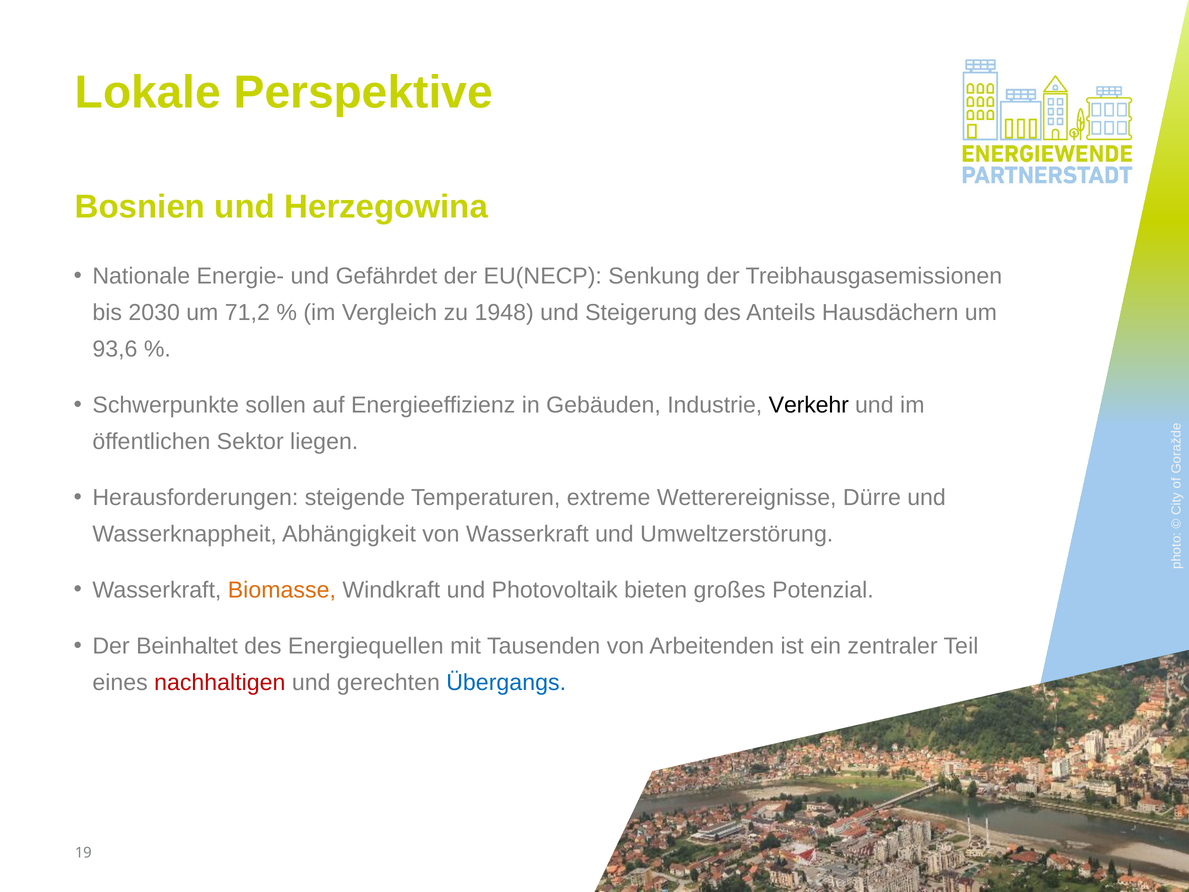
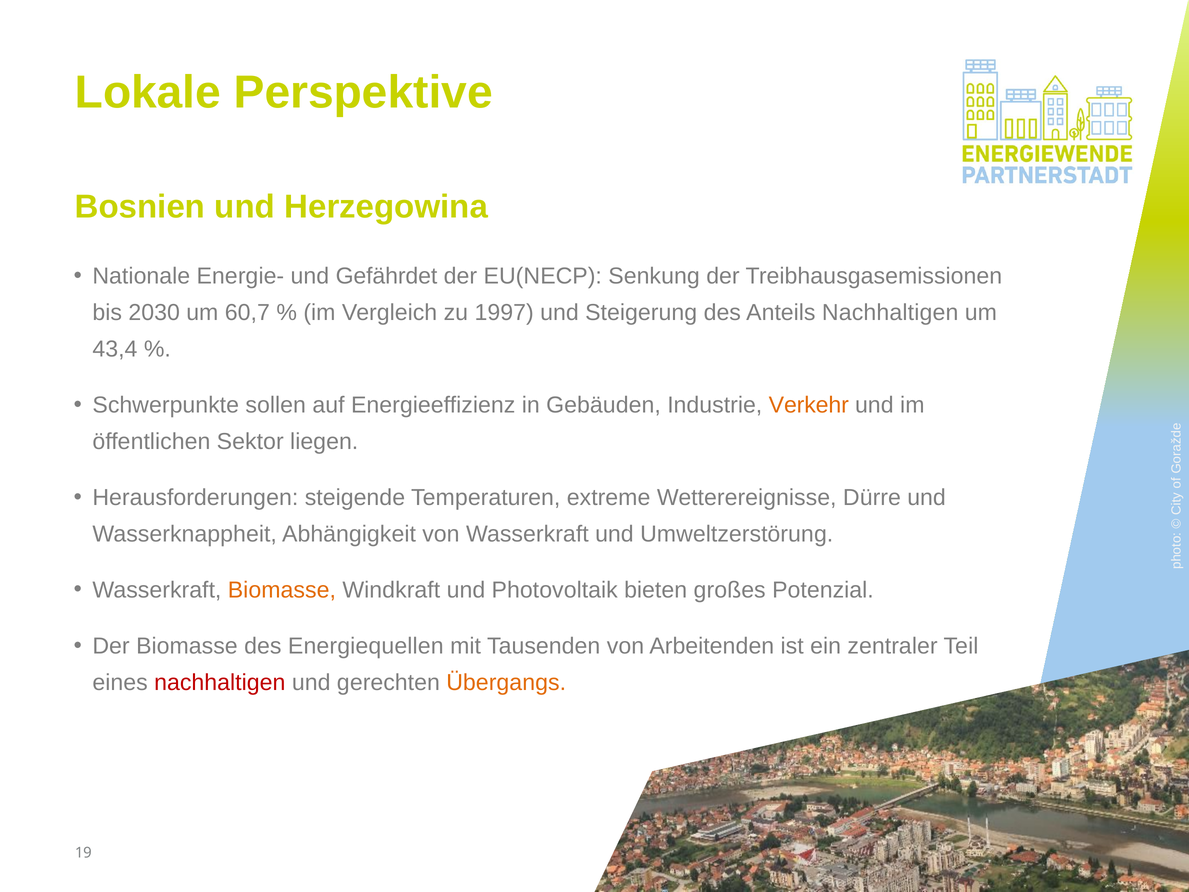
71,2: 71,2 -> 60,7
1948: 1948 -> 1997
Anteils Hausdächern: Hausdächern -> Nachhaltigen
93,6: 93,6 -> 43,4
Verkehr colour: black -> orange
Der Beinhaltet: Beinhaltet -> Biomasse
Übergangs colour: blue -> orange
